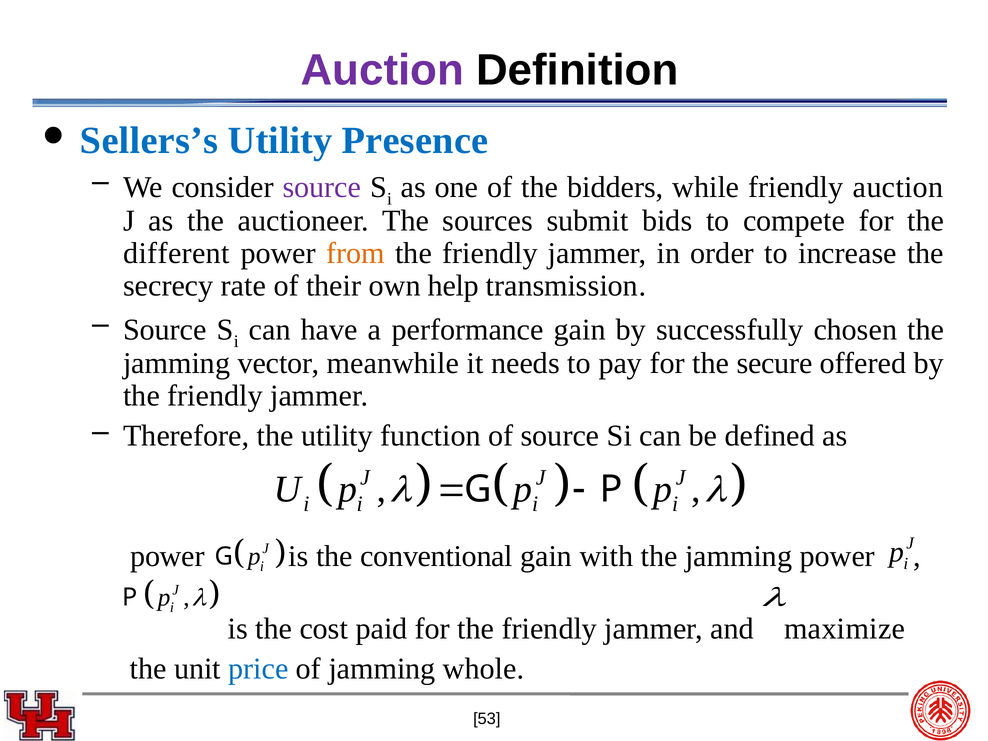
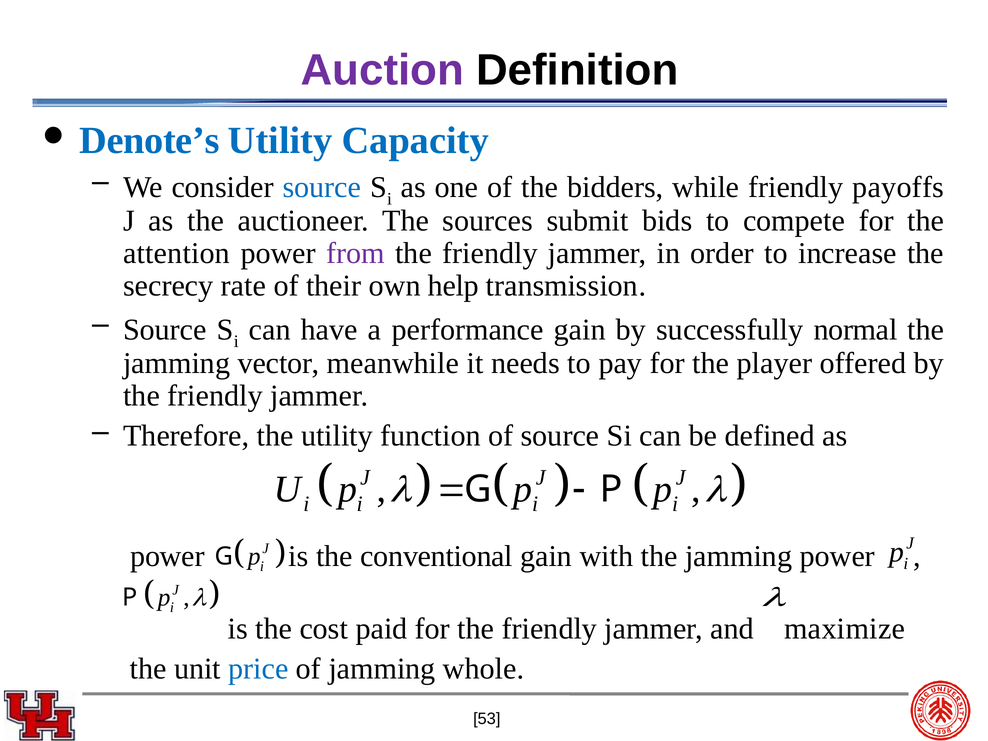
Sellers’s: Sellers’s -> Denote’s
Presence: Presence -> Capacity
source at (322, 187) colour: purple -> blue
friendly auction: auction -> payoffs
different: different -> attention
from colour: orange -> purple
chosen: chosen -> normal
secure: secure -> player
